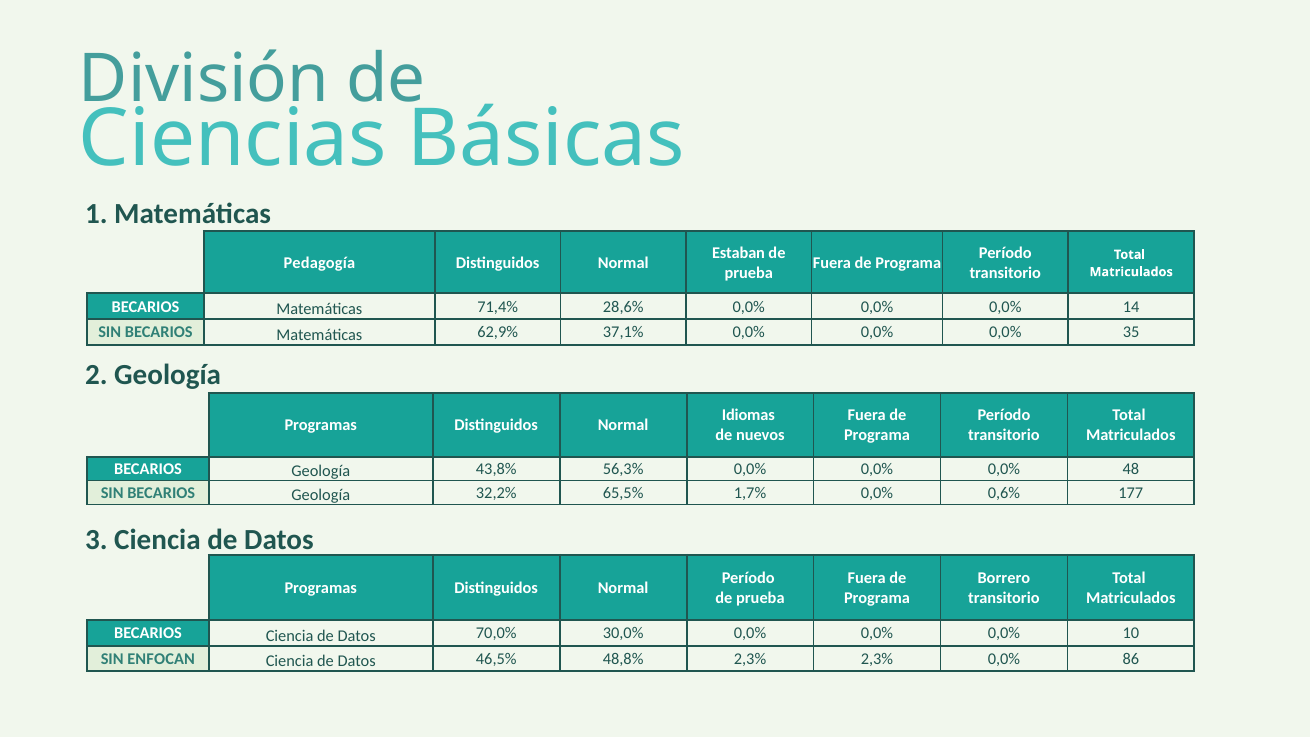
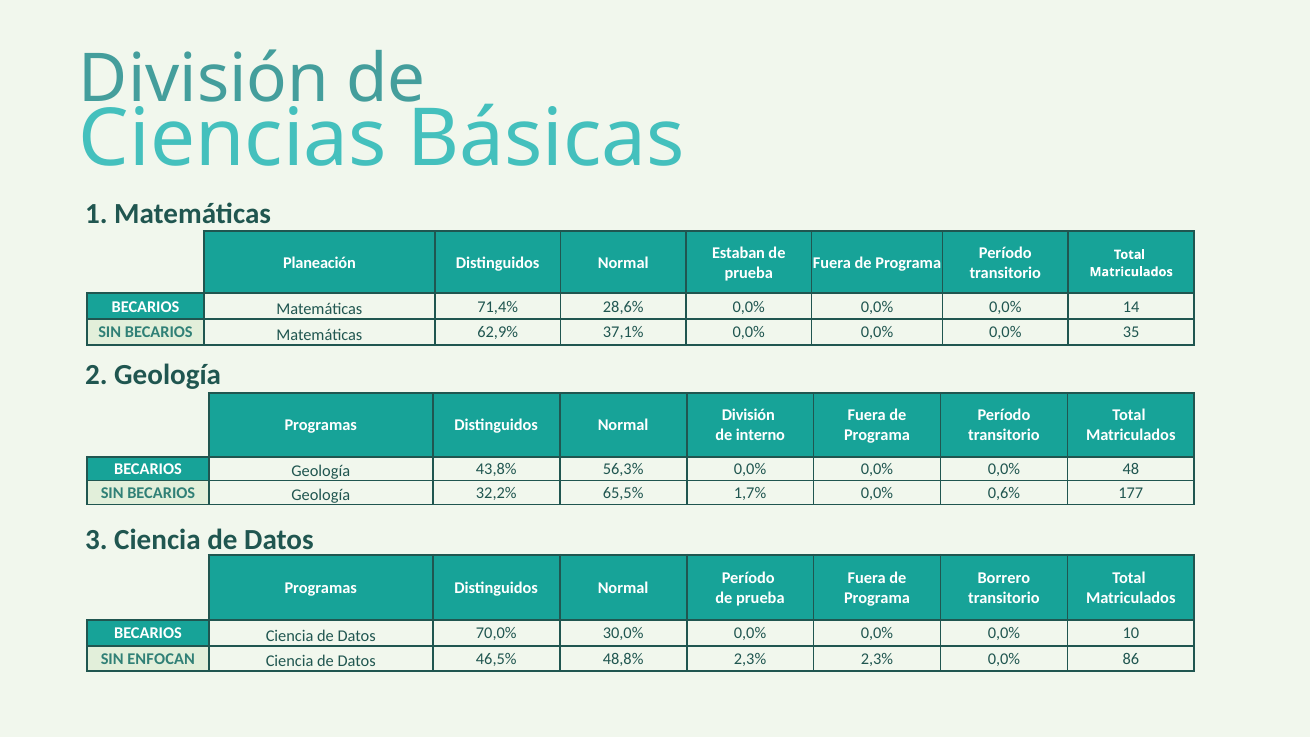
Pedagogía: Pedagogía -> Planeación
Idiomas at (748, 415): Idiomas -> División
nuevos: nuevos -> interno
